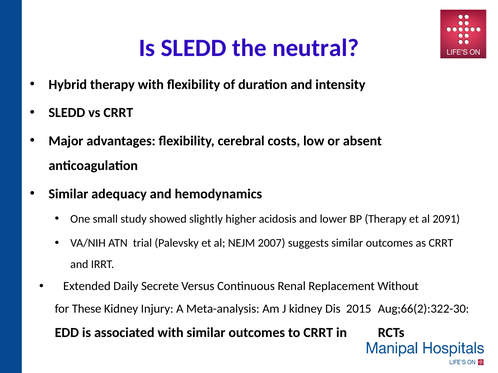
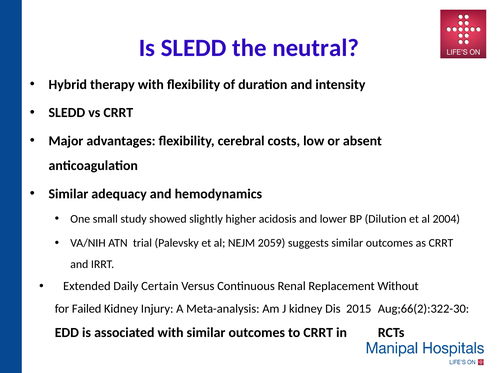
BP Therapy: Therapy -> Dilution
2091: 2091 -> 2004
2007: 2007 -> 2059
Secrete: Secrete -> Certain
These: These -> Failed
